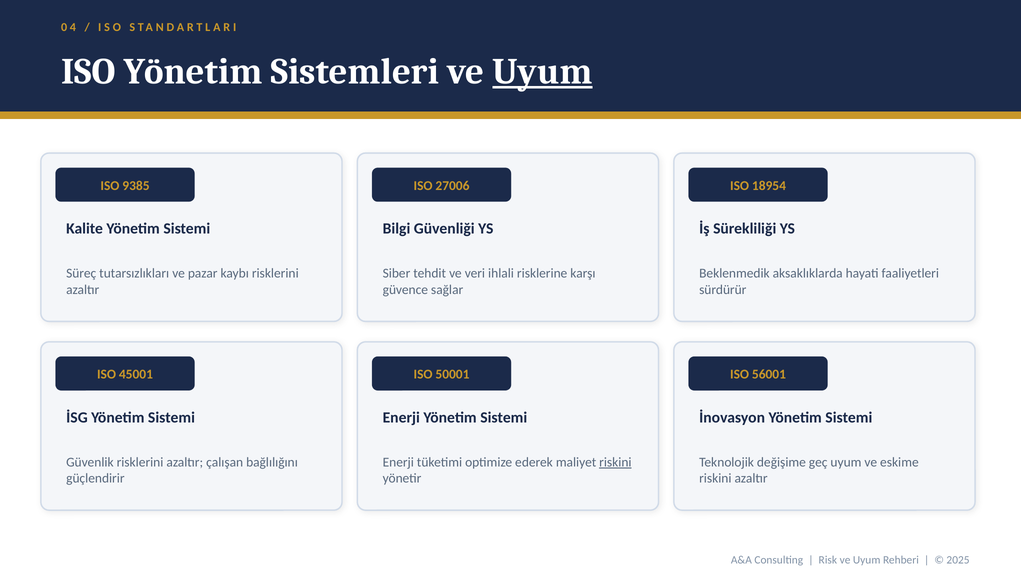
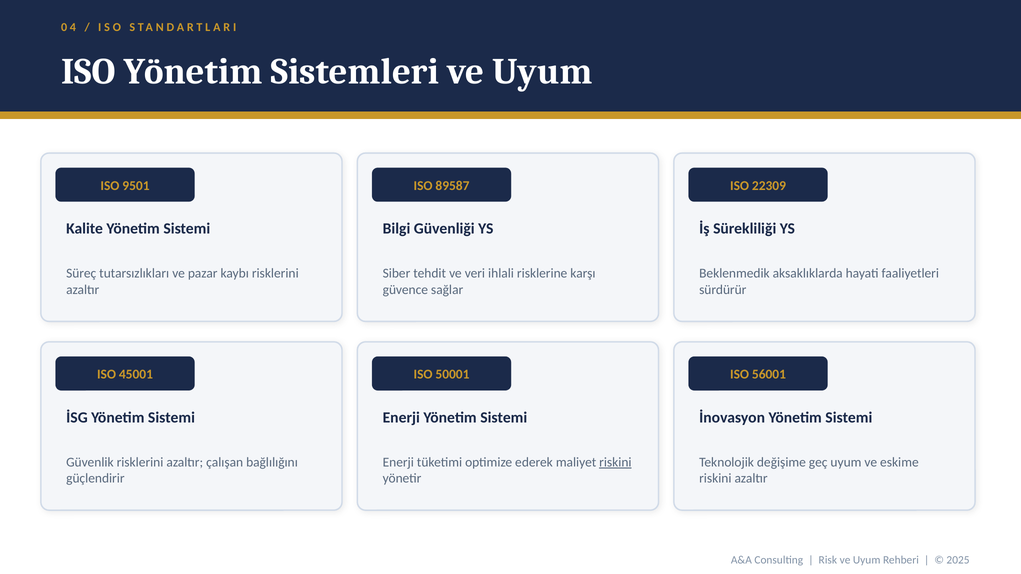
Uyum at (542, 71) underline: present -> none
9385: 9385 -> 9501
27006: 27006 -> 89587
18954: 18954 -> 22309
